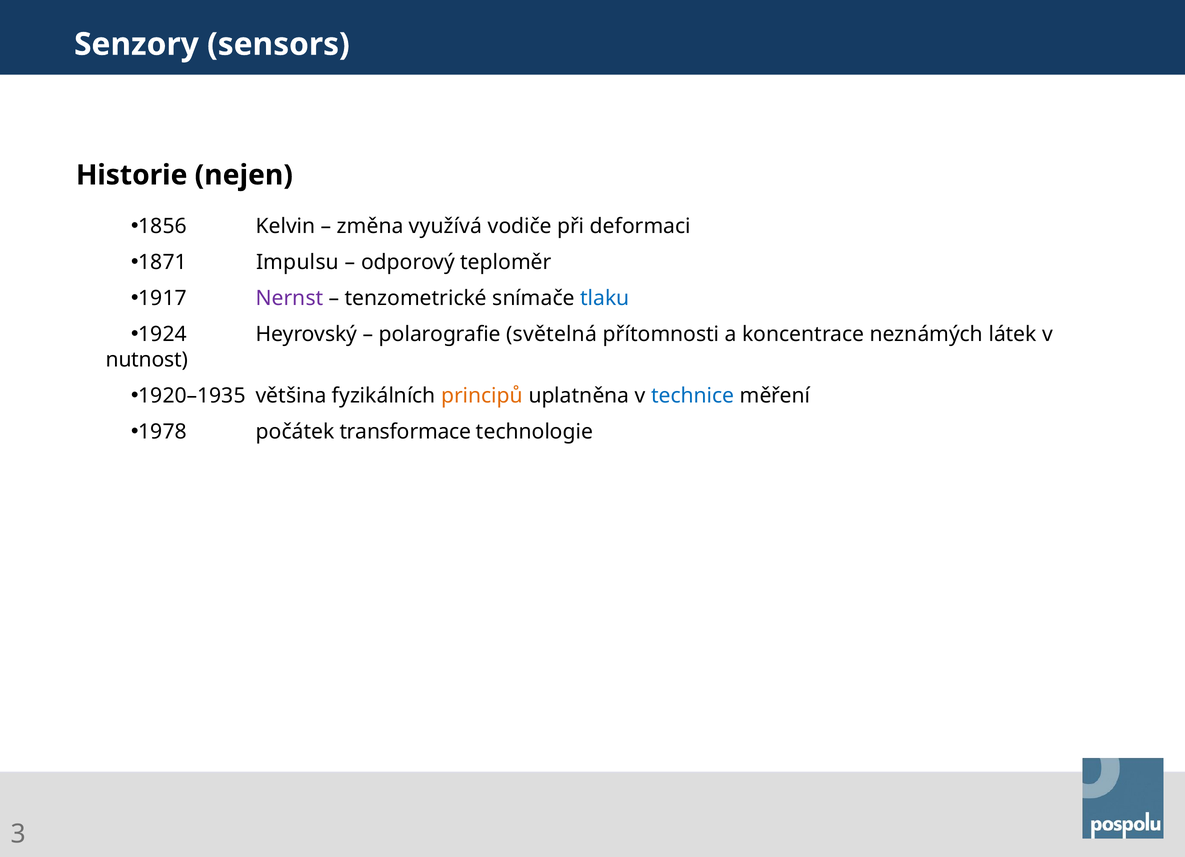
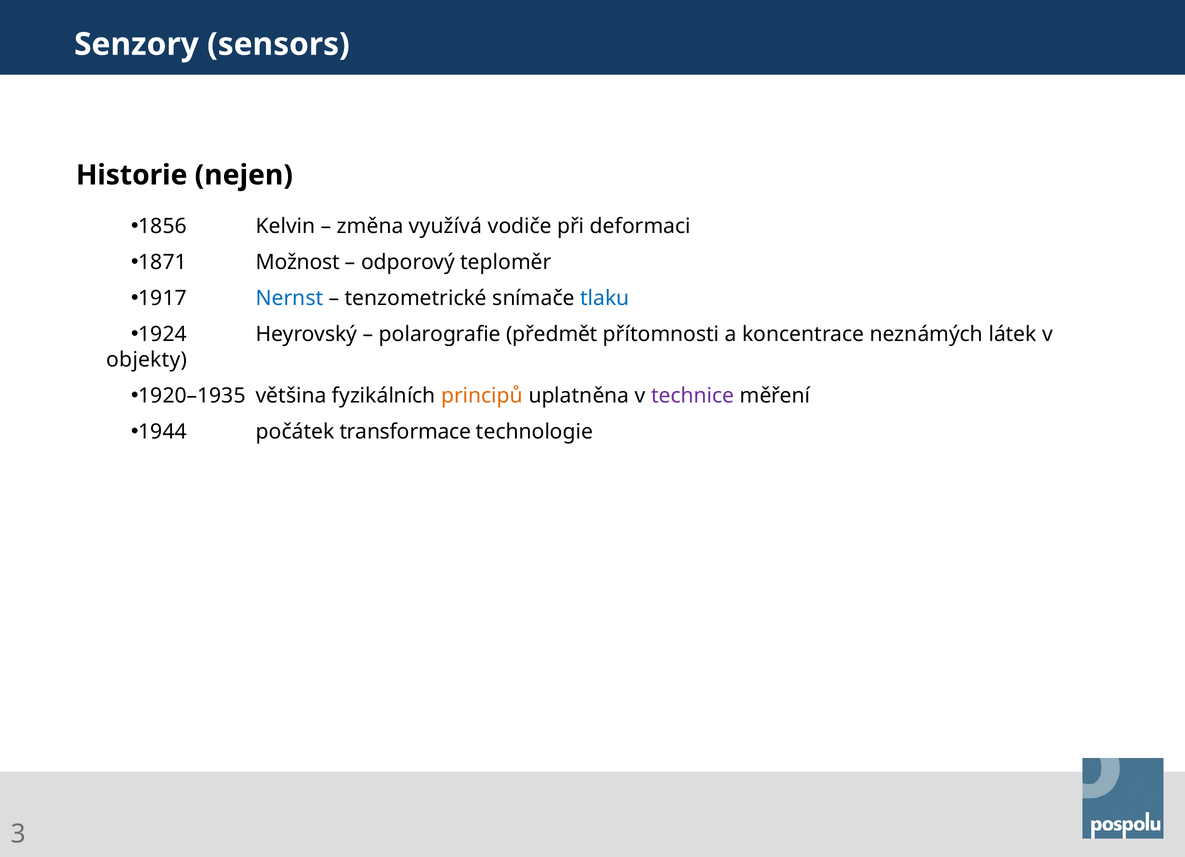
Impulsu: Impulsu -> Možnost
Nernst colour: purple -> blue
světelná: světelná -> předmět
nutnost: nutnost -> objekty
technice colour: blue -> purple
1978: 1978 -> 1944
